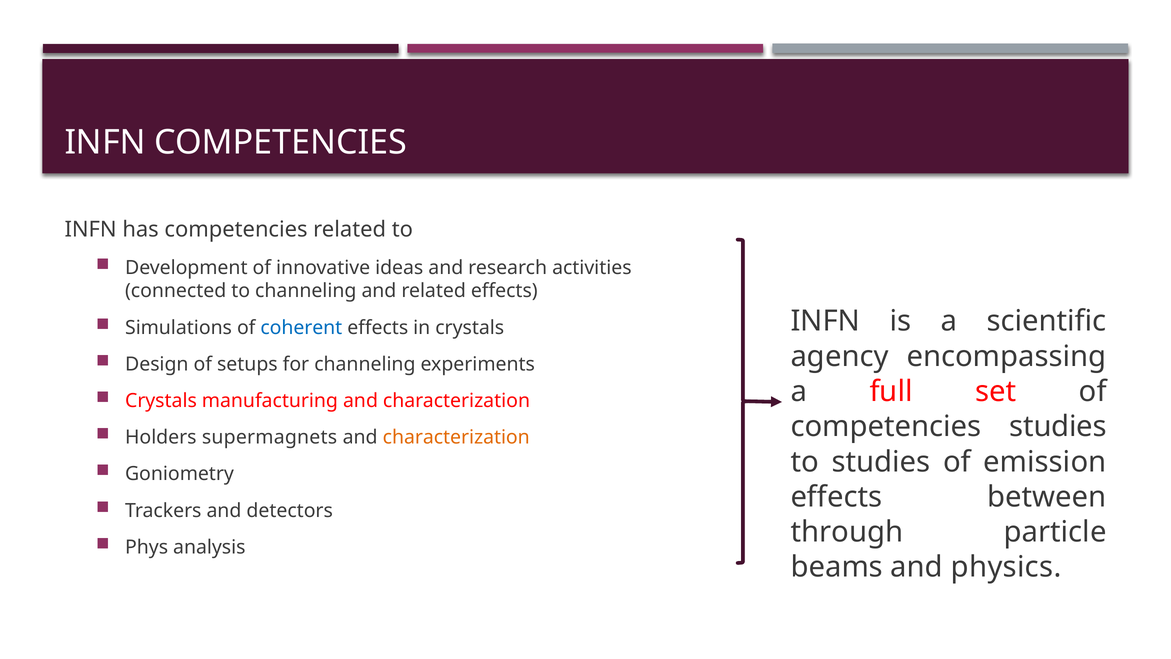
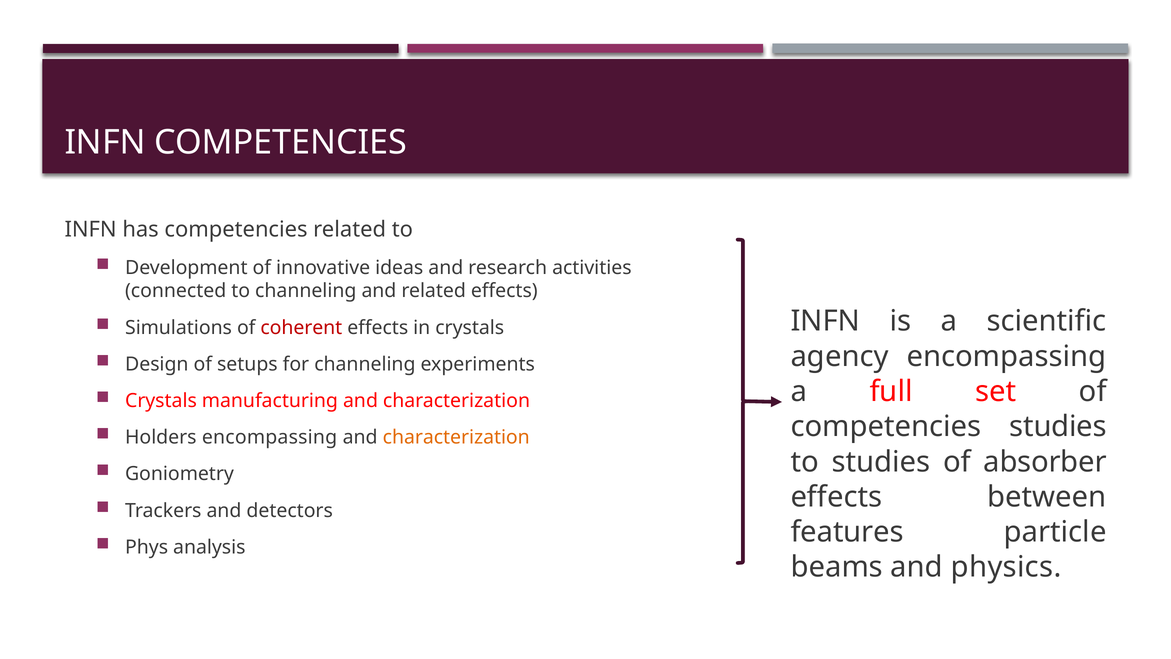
coherent colour: blue -> red
Holders supermagnets: supermagnets -> encompassing
emission: emission -> absorber
through: through -> features
